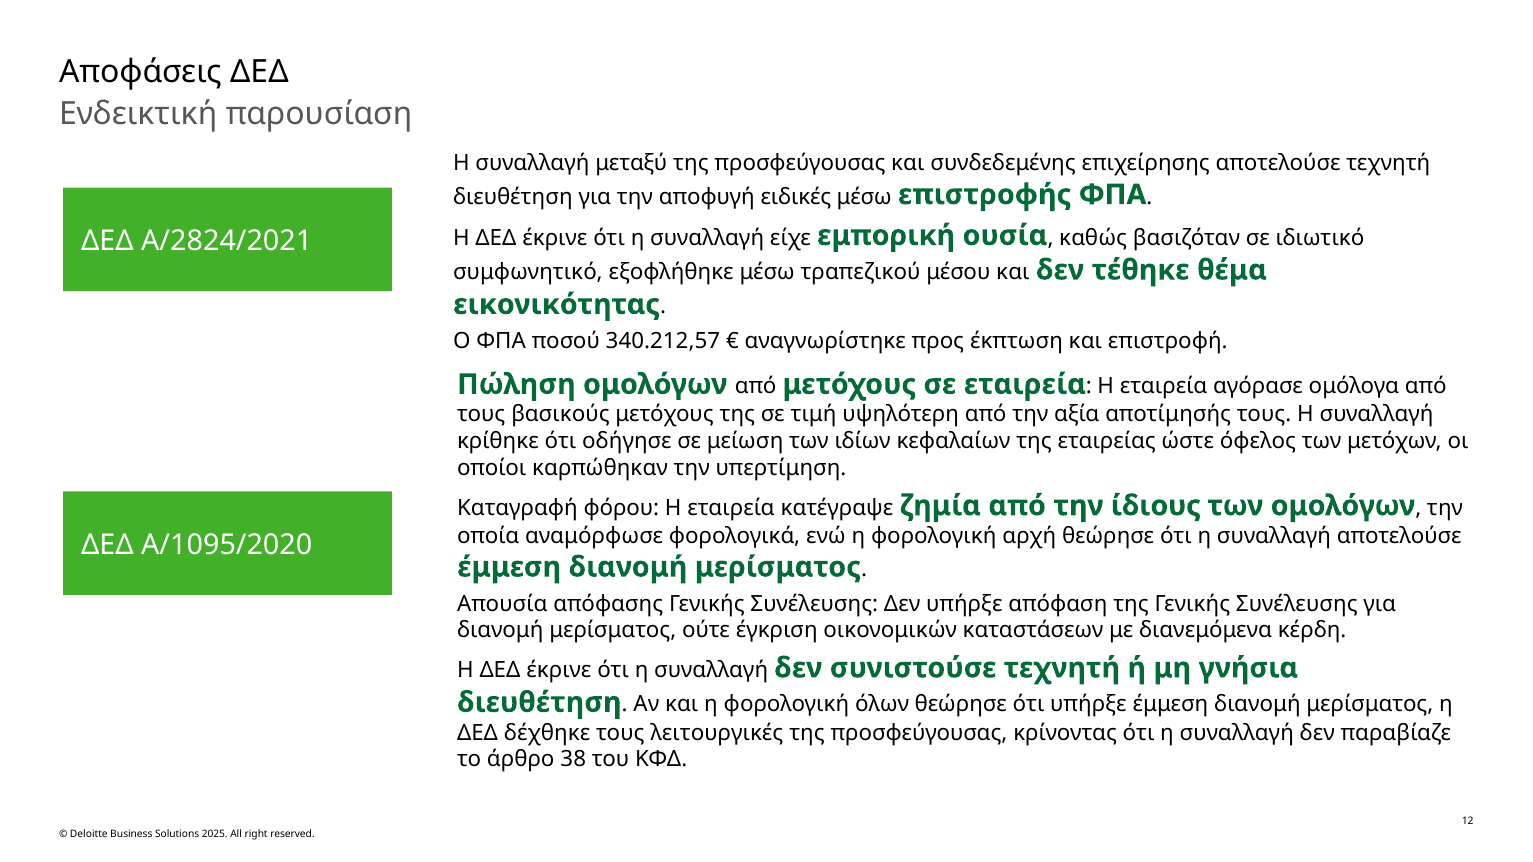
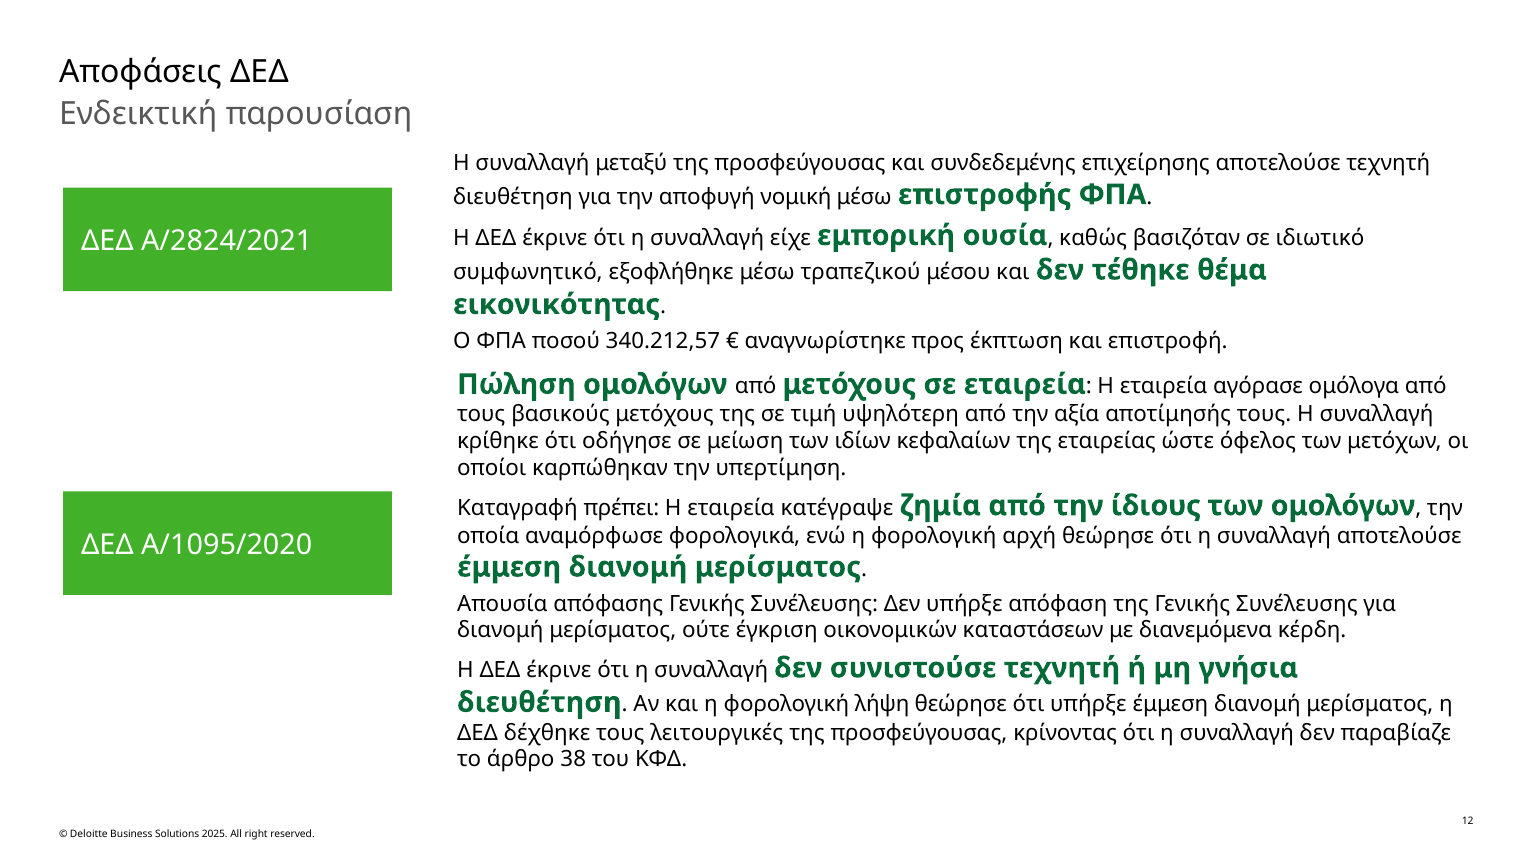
ειδικές: ειδικές -> νομική
φόρου: φόρου -> πρέπει
όλων: όλων -> λήψη
